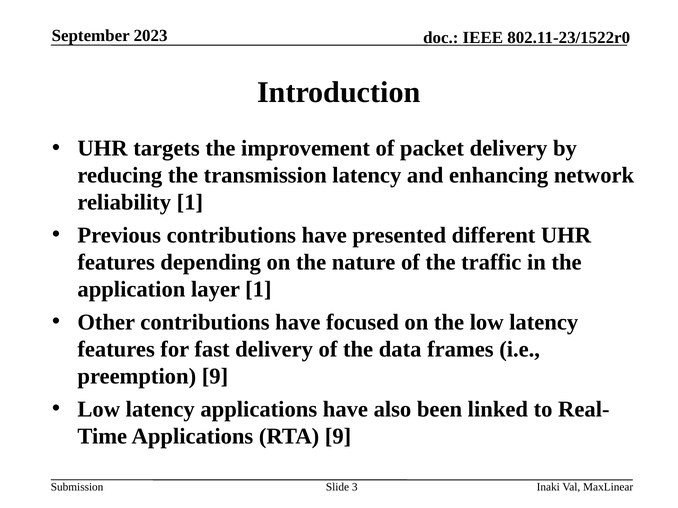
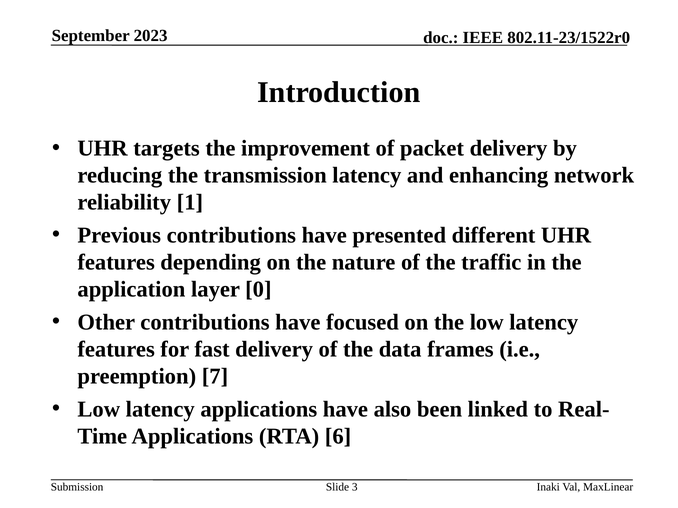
layer 1: 1 -> 0
preemption 9: 9 -> 7
RTA 9: 9 -> 6
